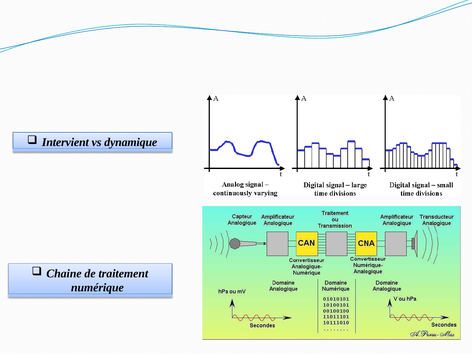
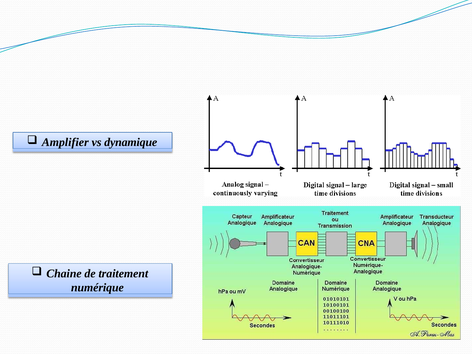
Intervient: Intervient -> Amplifier
